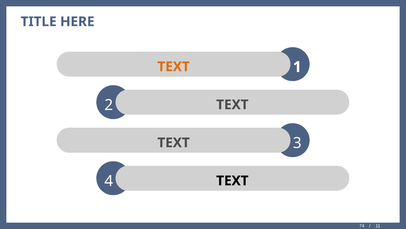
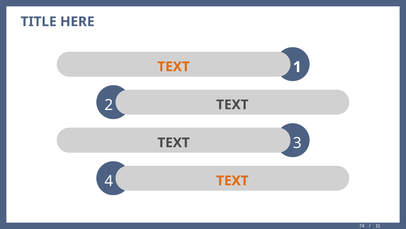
TEXT at (232, 180) colour: black -> orange
